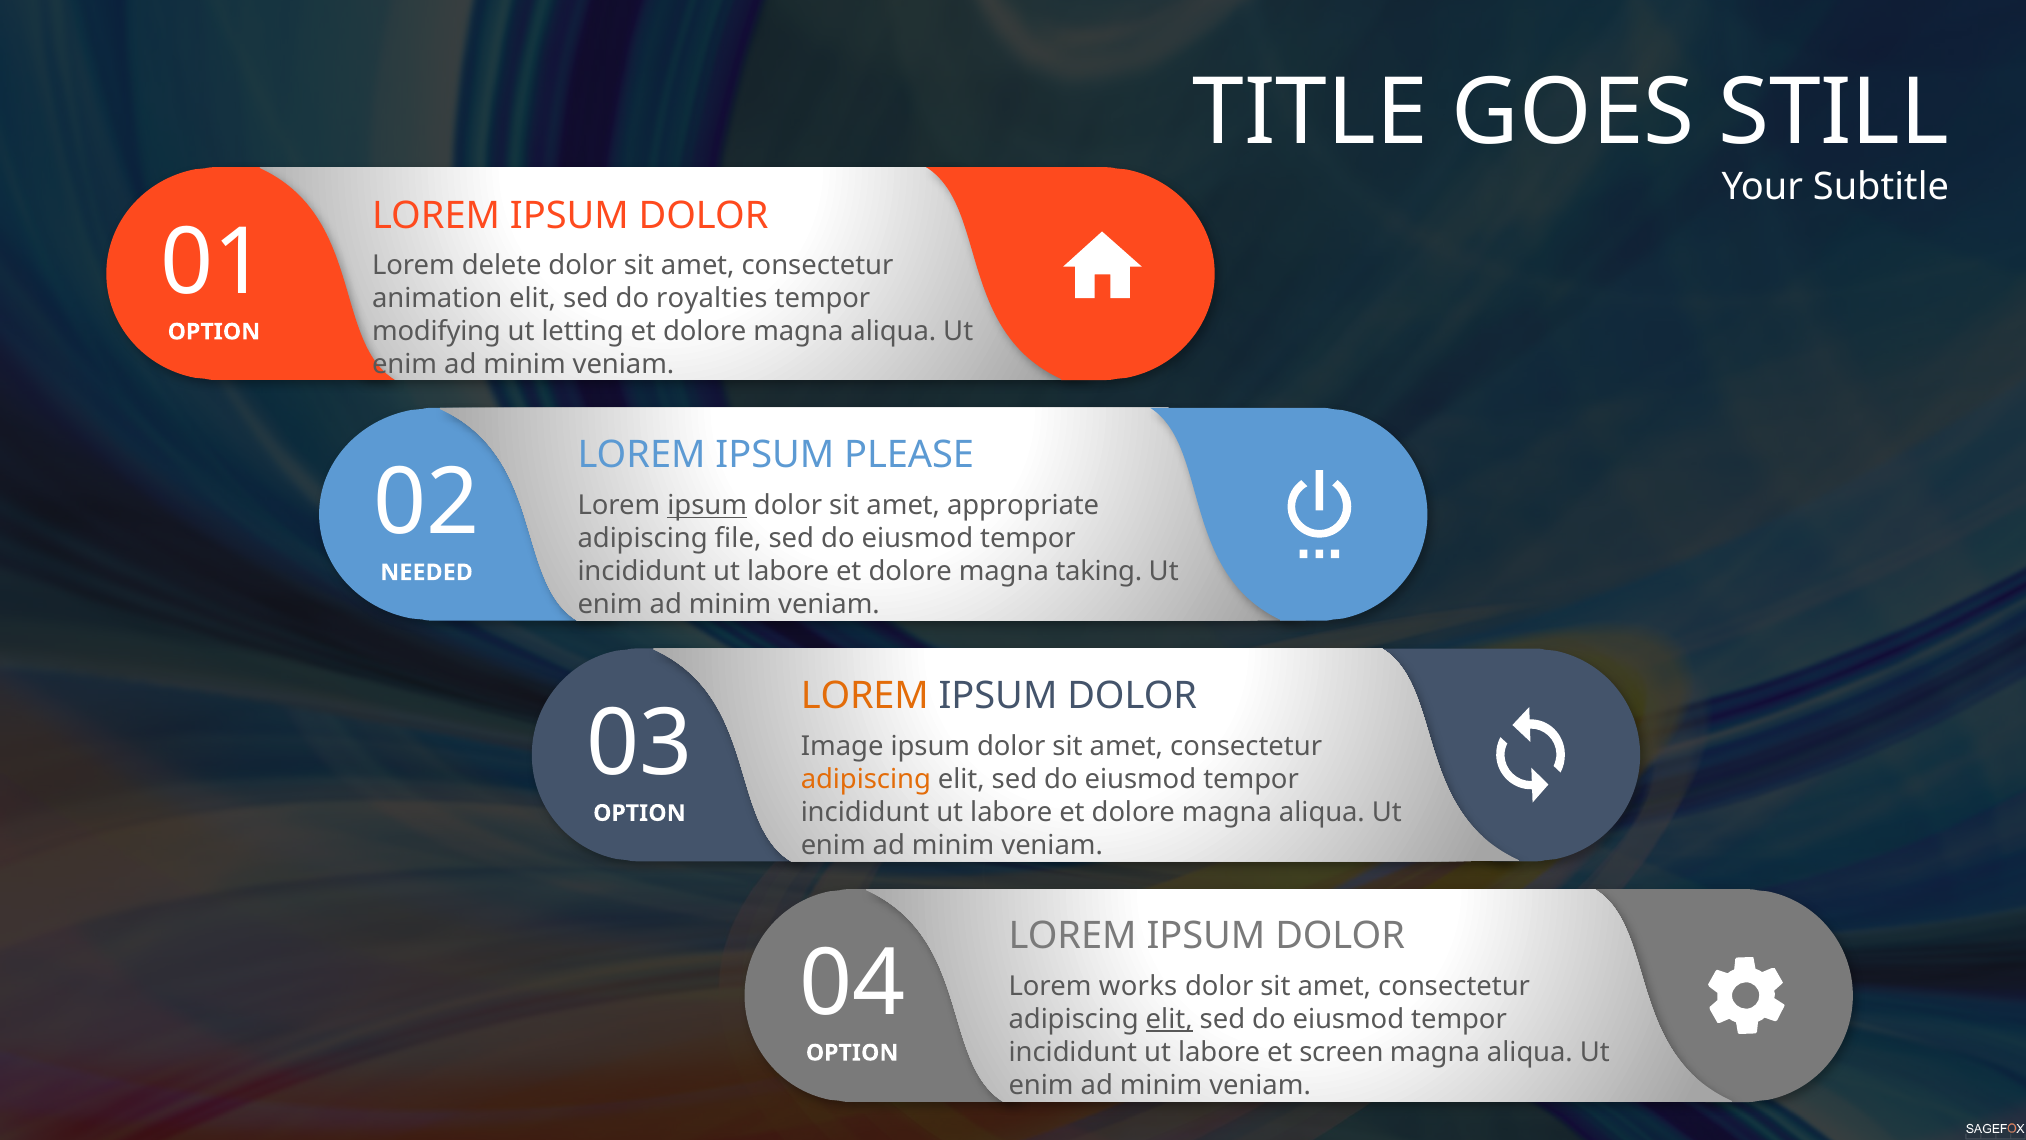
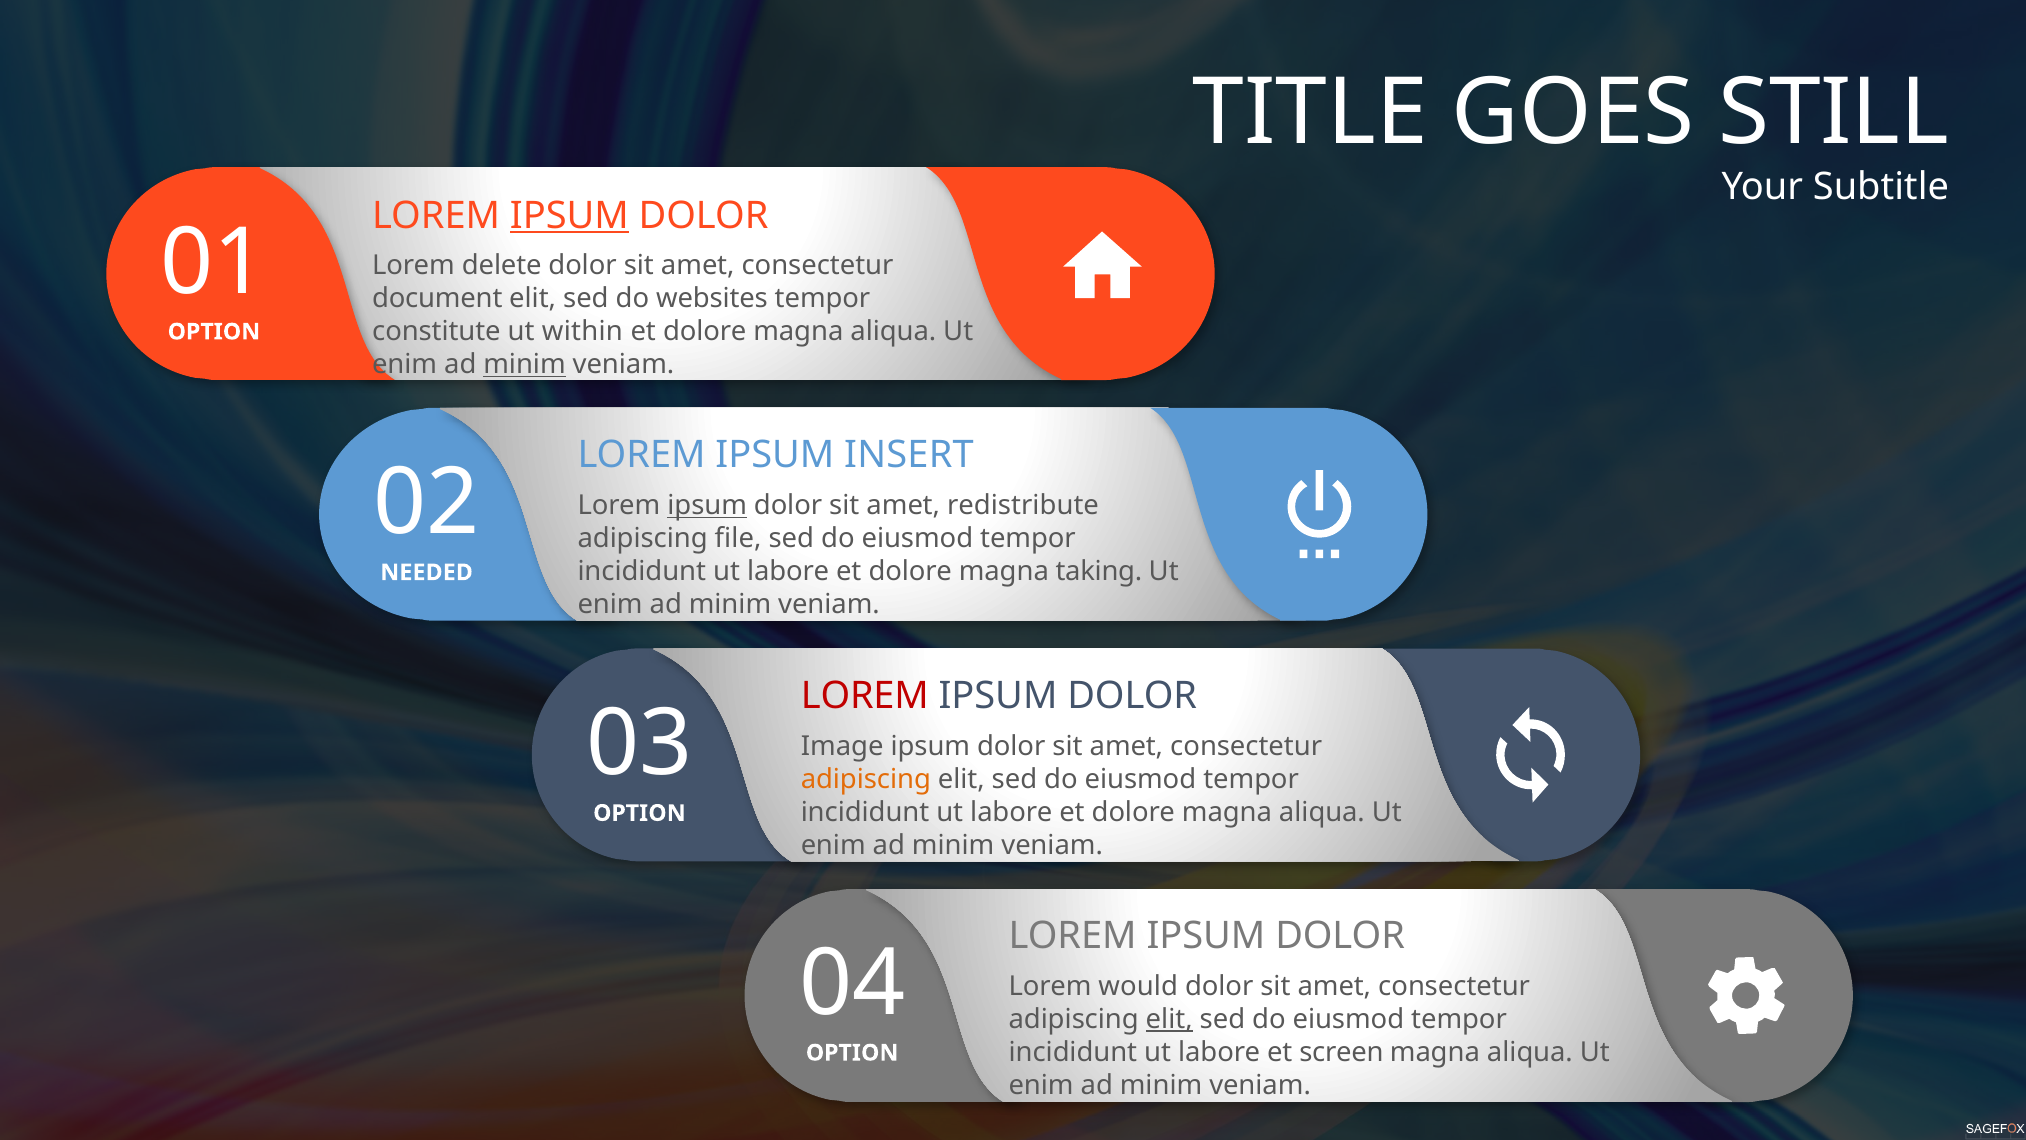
IPSUM at (569, 215) underline: none -> present
animation: animation -> document
royalties: royalties -> websites
modifying: modifying -> constitute
letting: letting -> within
minim at (525, 365) underline: none -> present
PLEASE: PLEASE -> INSERT
appropriate: appropriate -> redistribute
LOREM at (865, 696) colour: orange -> red
works: works -> would
